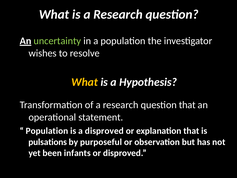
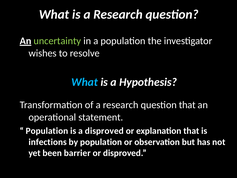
What at (85, 82) colour: yellow -> light blue
pulsations: pulsations -> infections
by purposeful: purposeful -> population
infants: infants -> barrier
